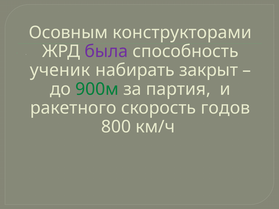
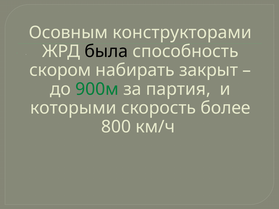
была colour: purple -> black
ученик: ученик -> скором
ракетного: ракетного -> которыми
годов: годов -> более
